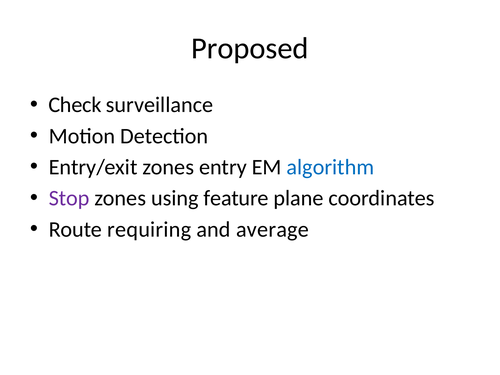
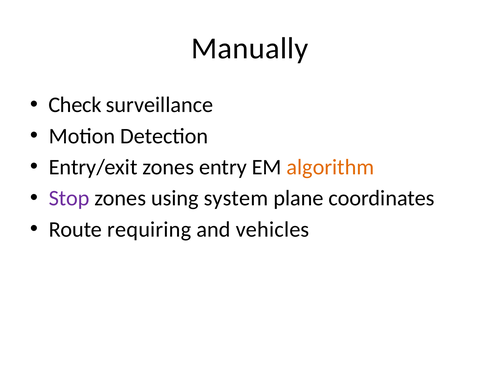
Proposed: Proposed -> Manually
algorithm colour: blue -> orange
feature: feature -> system
average: average -> vehicles
